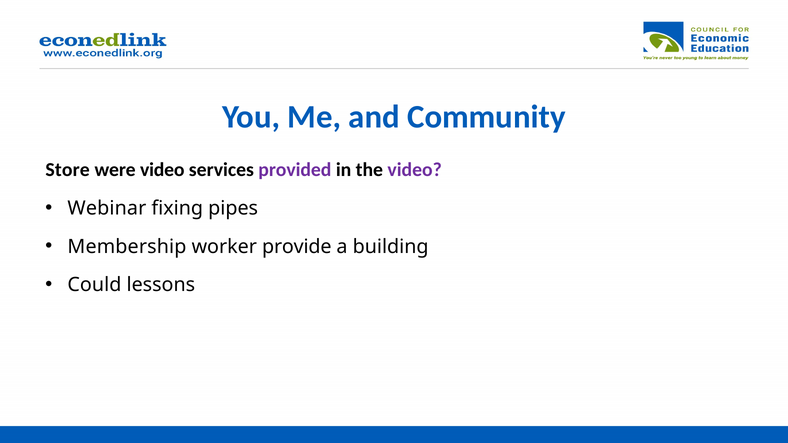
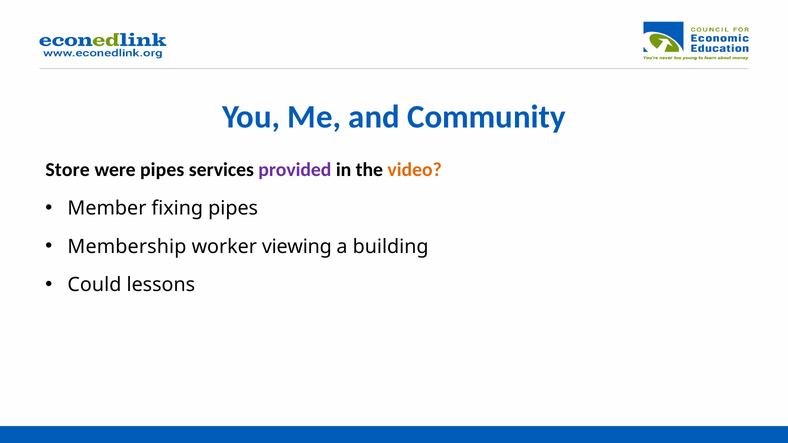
were video: video -> pipes
video at (415, 170) colour: purple -> orange
Webinar: Webinar -> Member
provide: provide -> viewing
